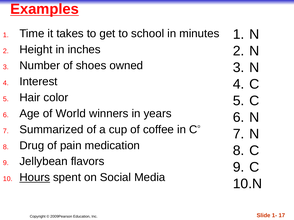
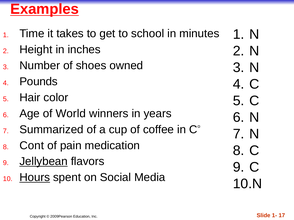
Interest: Interest -> Pounds
Drug: Drug -> Cont
Jellybean underline: none -> present
